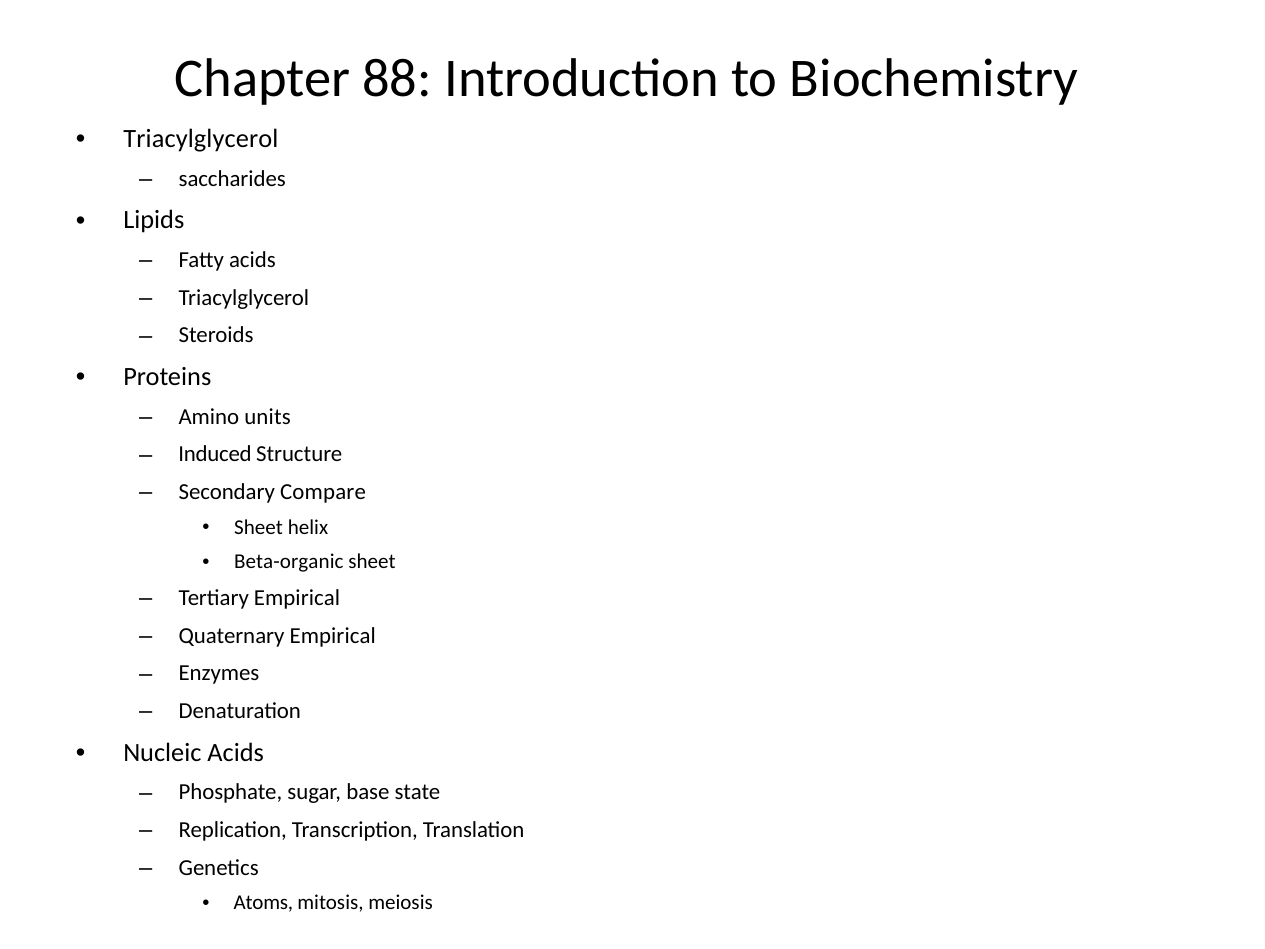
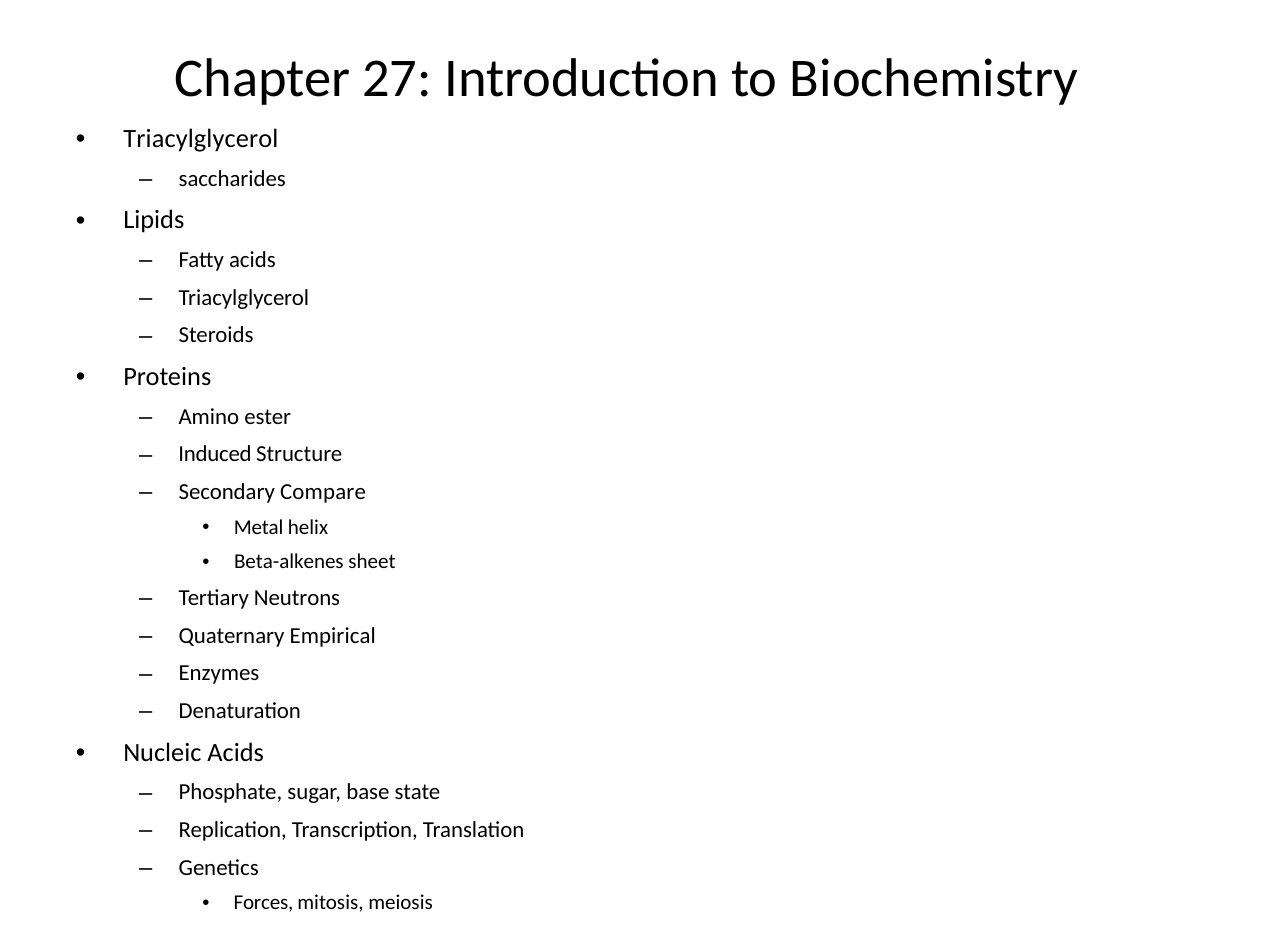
88: 88 -> 27
units: units -> ester
Sheet at (258, 527): Sheet -> Metal
Beta-organic: Beta-organic -> Beta-alkenes
Tertiary Empirical: Empirical -> Neutrons
Atoms: Atoms -> Forces
